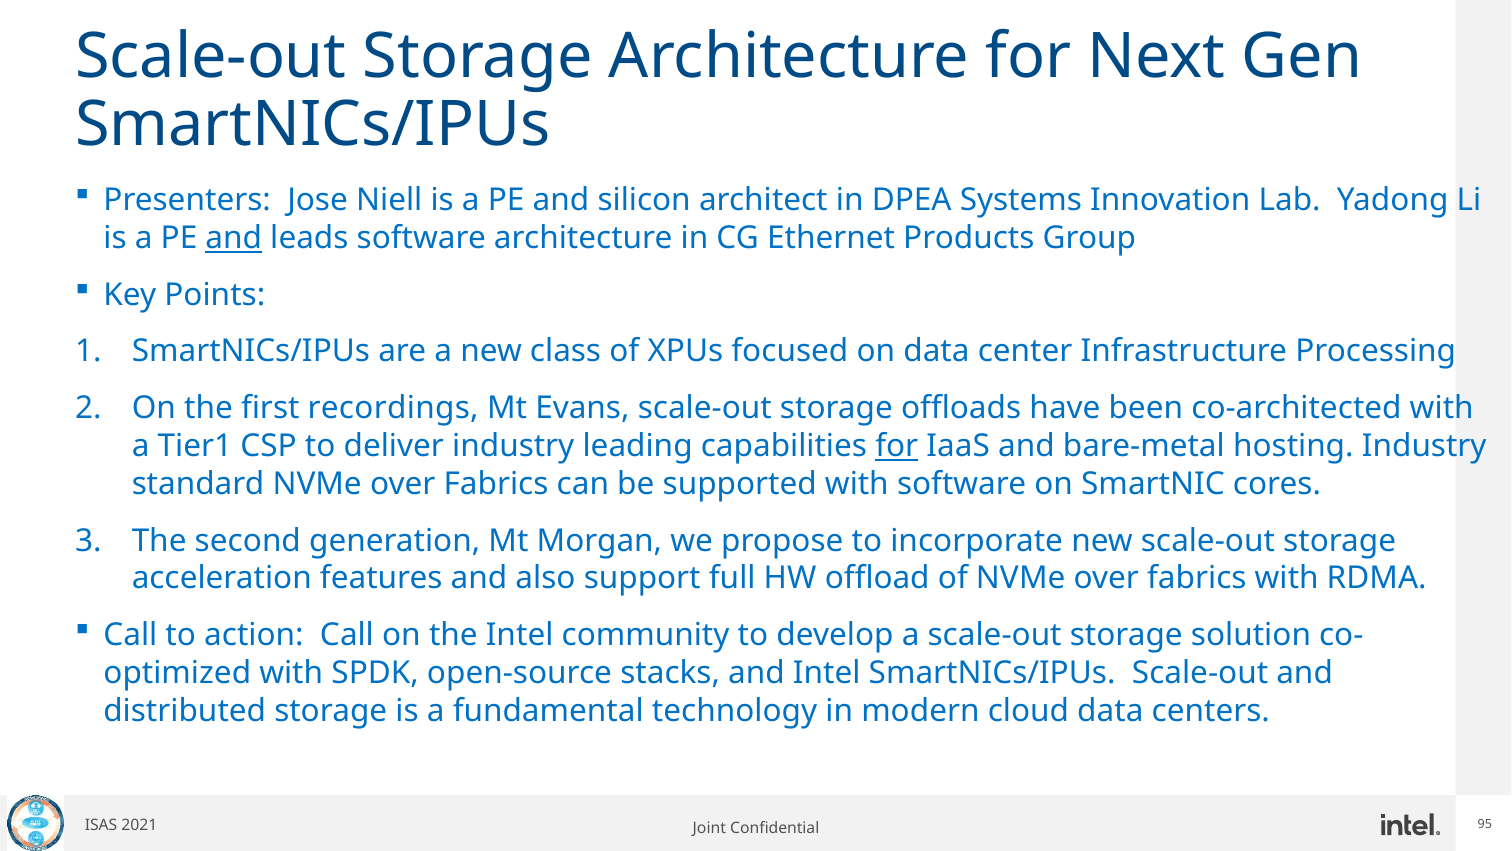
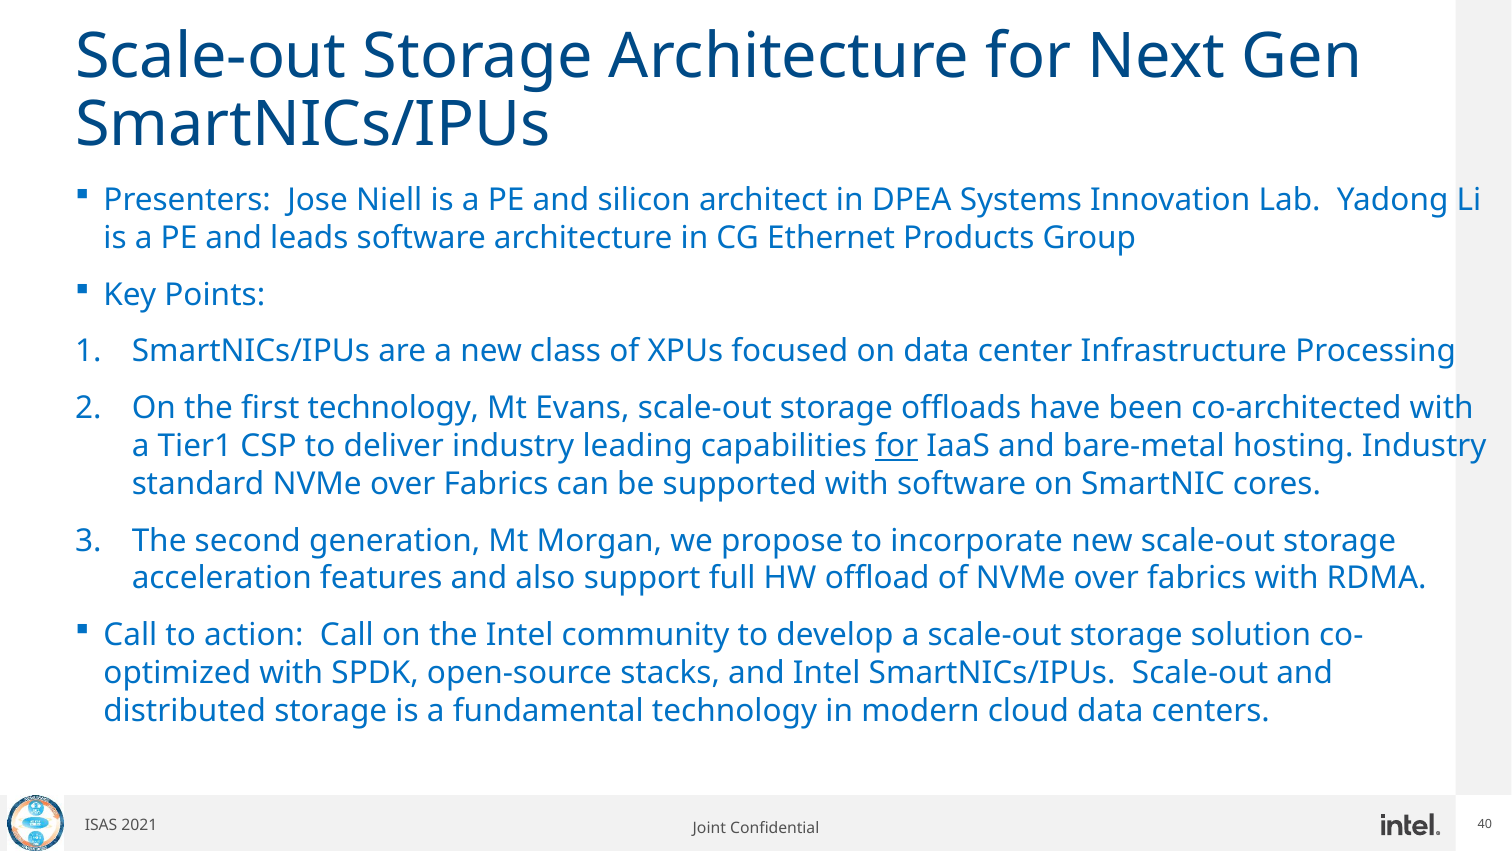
and at (234, 238) underline: present -> none
first recordings: recordings -> technology
95: 95 -> 40
